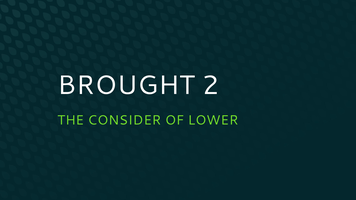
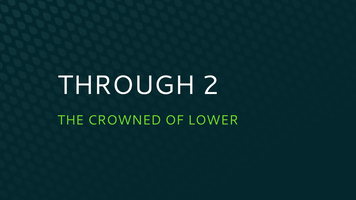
BROUGHT: BROUGHT -> THROUGH
CONSIDER: CONSIDER -> CROWNED
